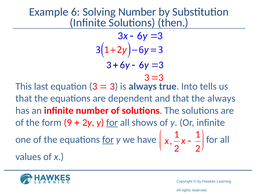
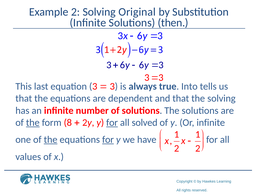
Example 6: 6 -> 2
Solving Number: Number -> Original
the always: always -> solving
the at (33, 122) underline: none -> present
9: 9 -> 8
shows: shows -> solved
the at (51, 139) underline: none -> present
